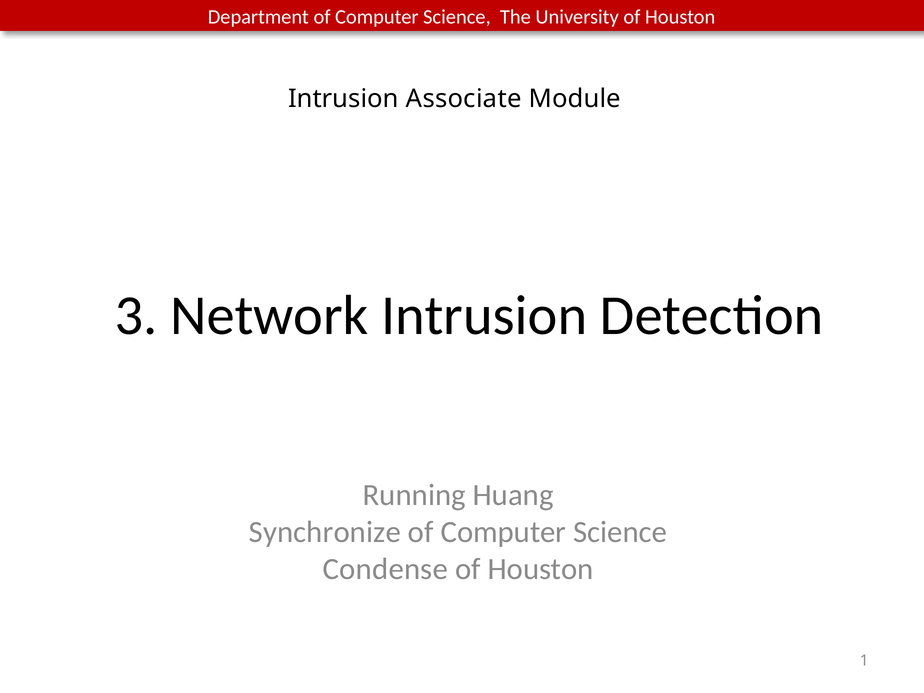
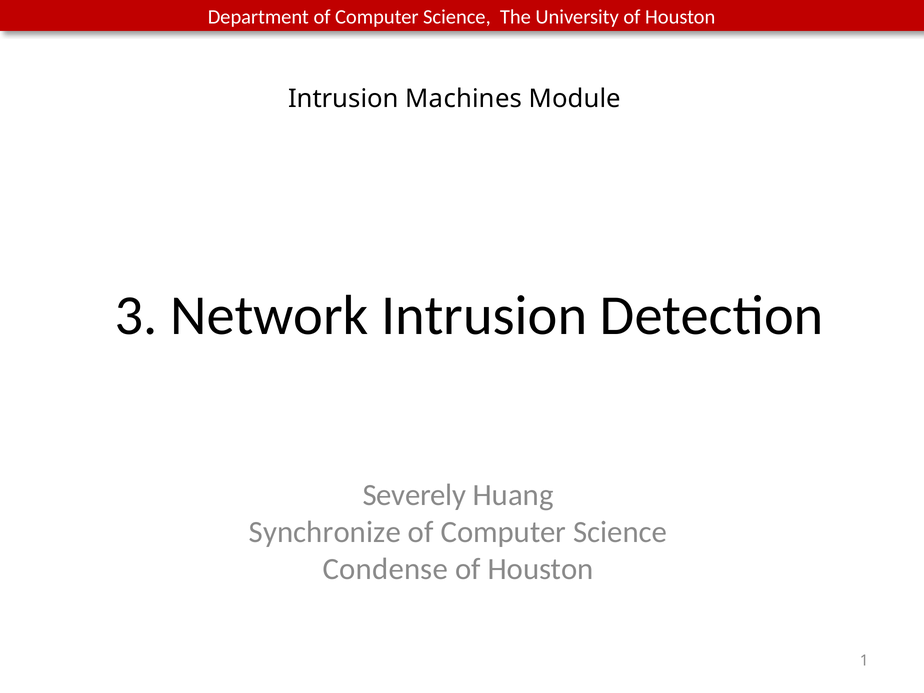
Associate: Associate -> Machines
Running: Running -> Severely
